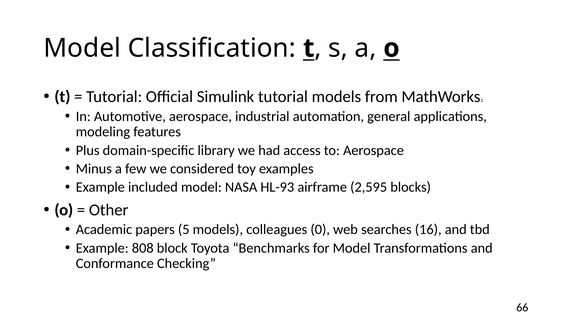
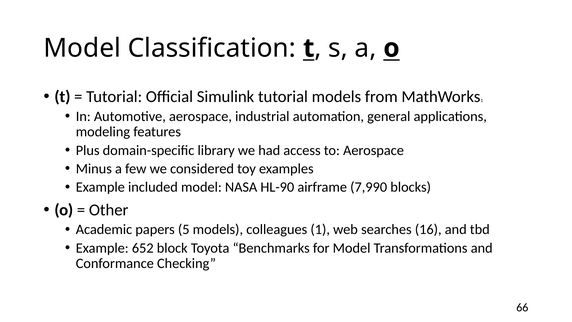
HL-93: HL-93 -> HL-90
2,595: 2,595 -> 7,990
colleagues 0: 0 -> 1
808: 808 -> 652
